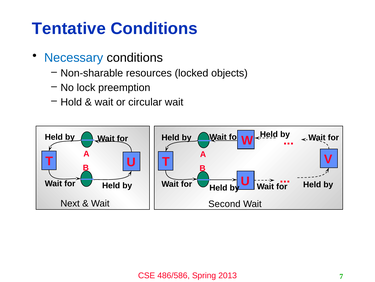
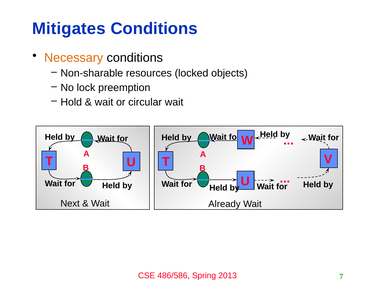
Tentative: Tentative -> Mitigates
Necessary colour: blue -> orange
Second: Second -> Already
